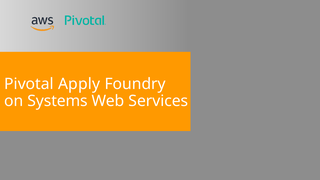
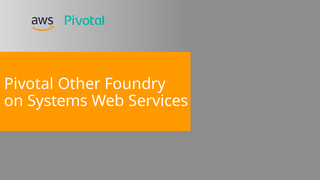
Apply: Apply -> Other
